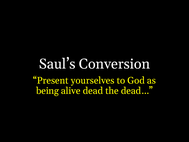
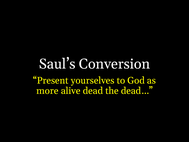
being: being -> more
